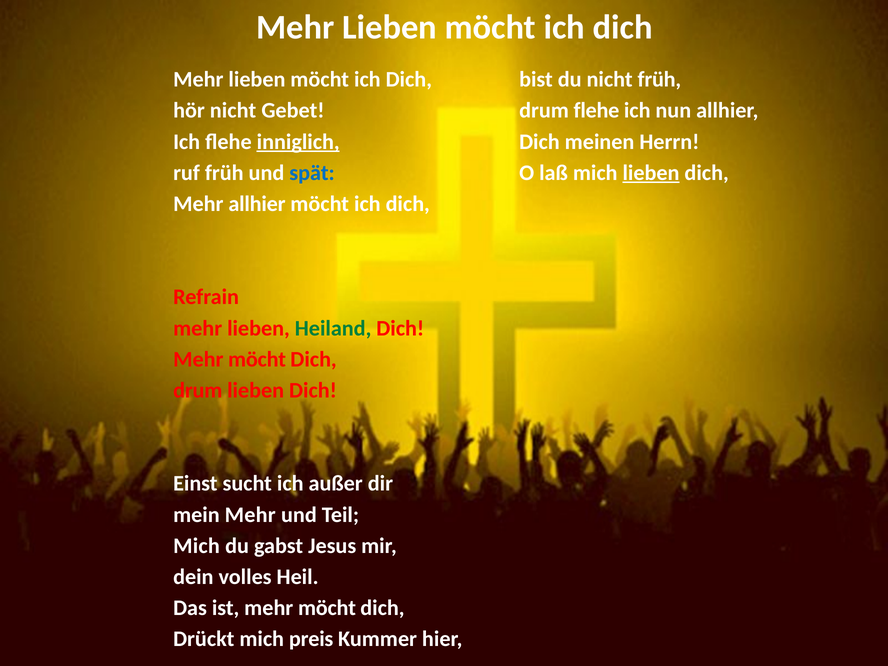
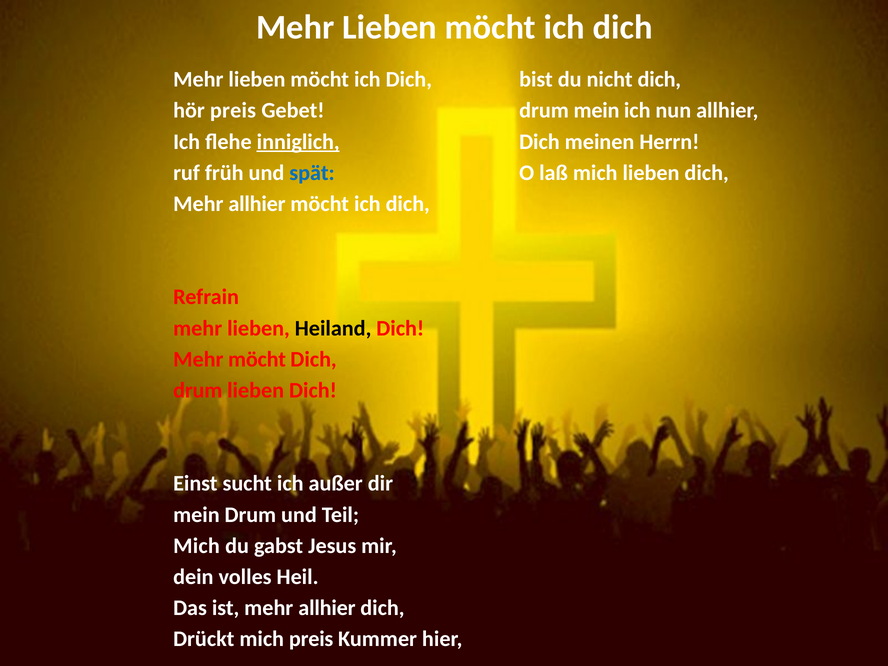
nicht früh: früh -> dich
hör nicht: nicht -> preis
drum flehe: flehe -> mein
lieben at (651, 173) underline: present -> none
Heiland colour: green -> black
mein Mehr: Mehr -> Drum
ist mehr möcht: möcht -> allhier
